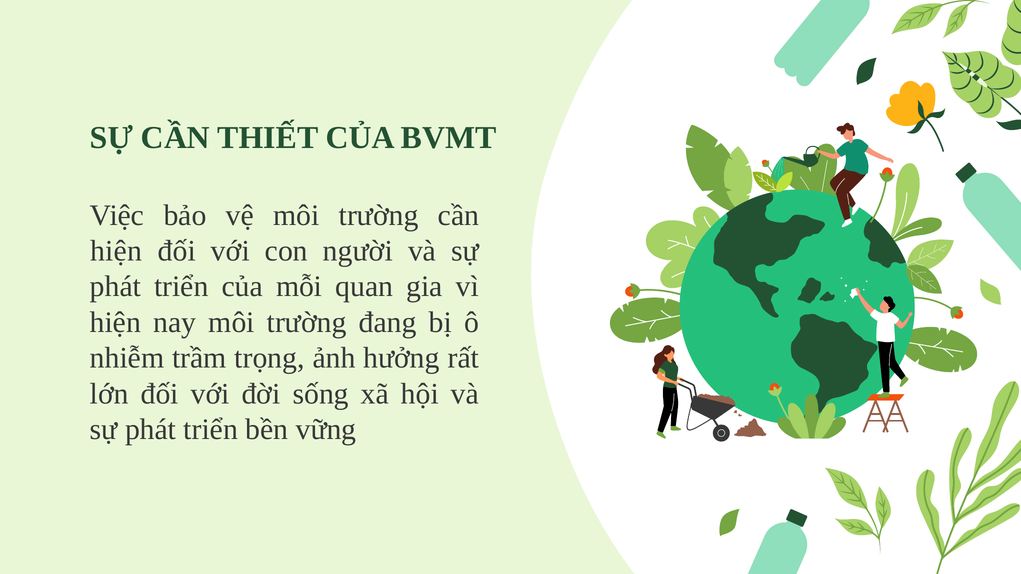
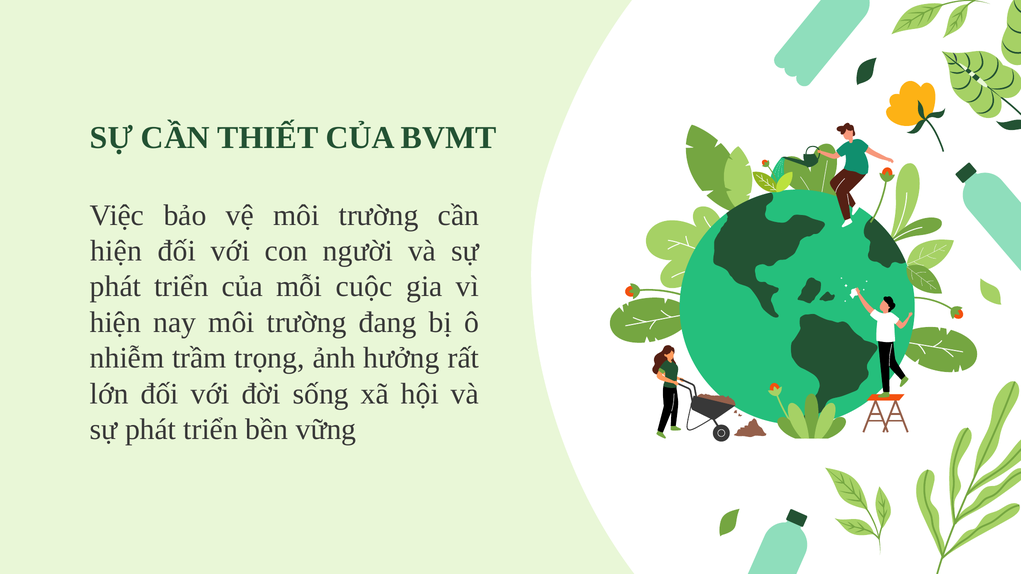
quan: quan -> cuộc
